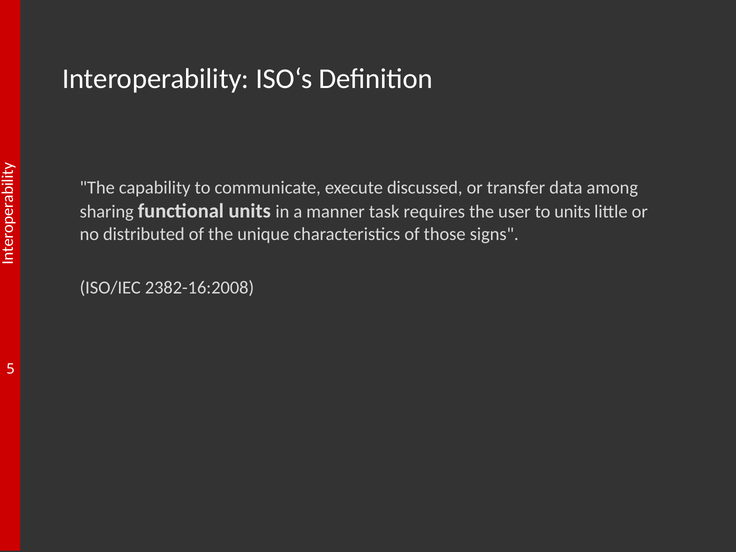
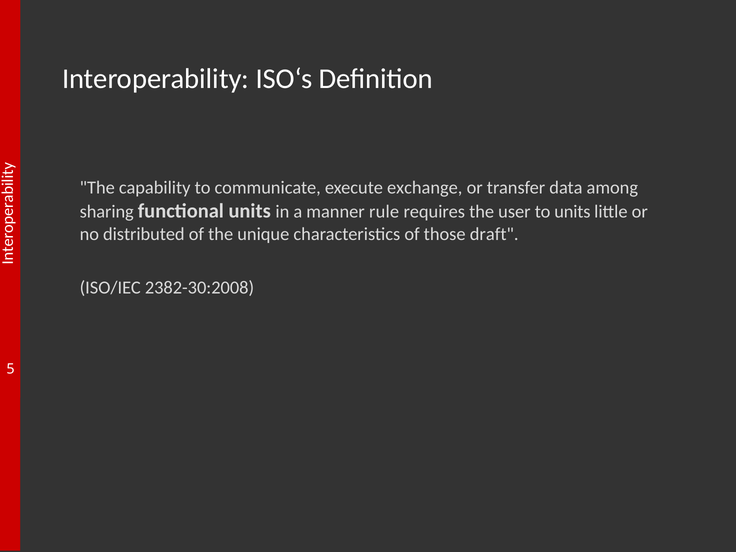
discussed: discussed -> exchange
task: task -> rule
signs: signs -> draft
2382-16:2008: 2382-16:2008 -> 2382-30:2008
